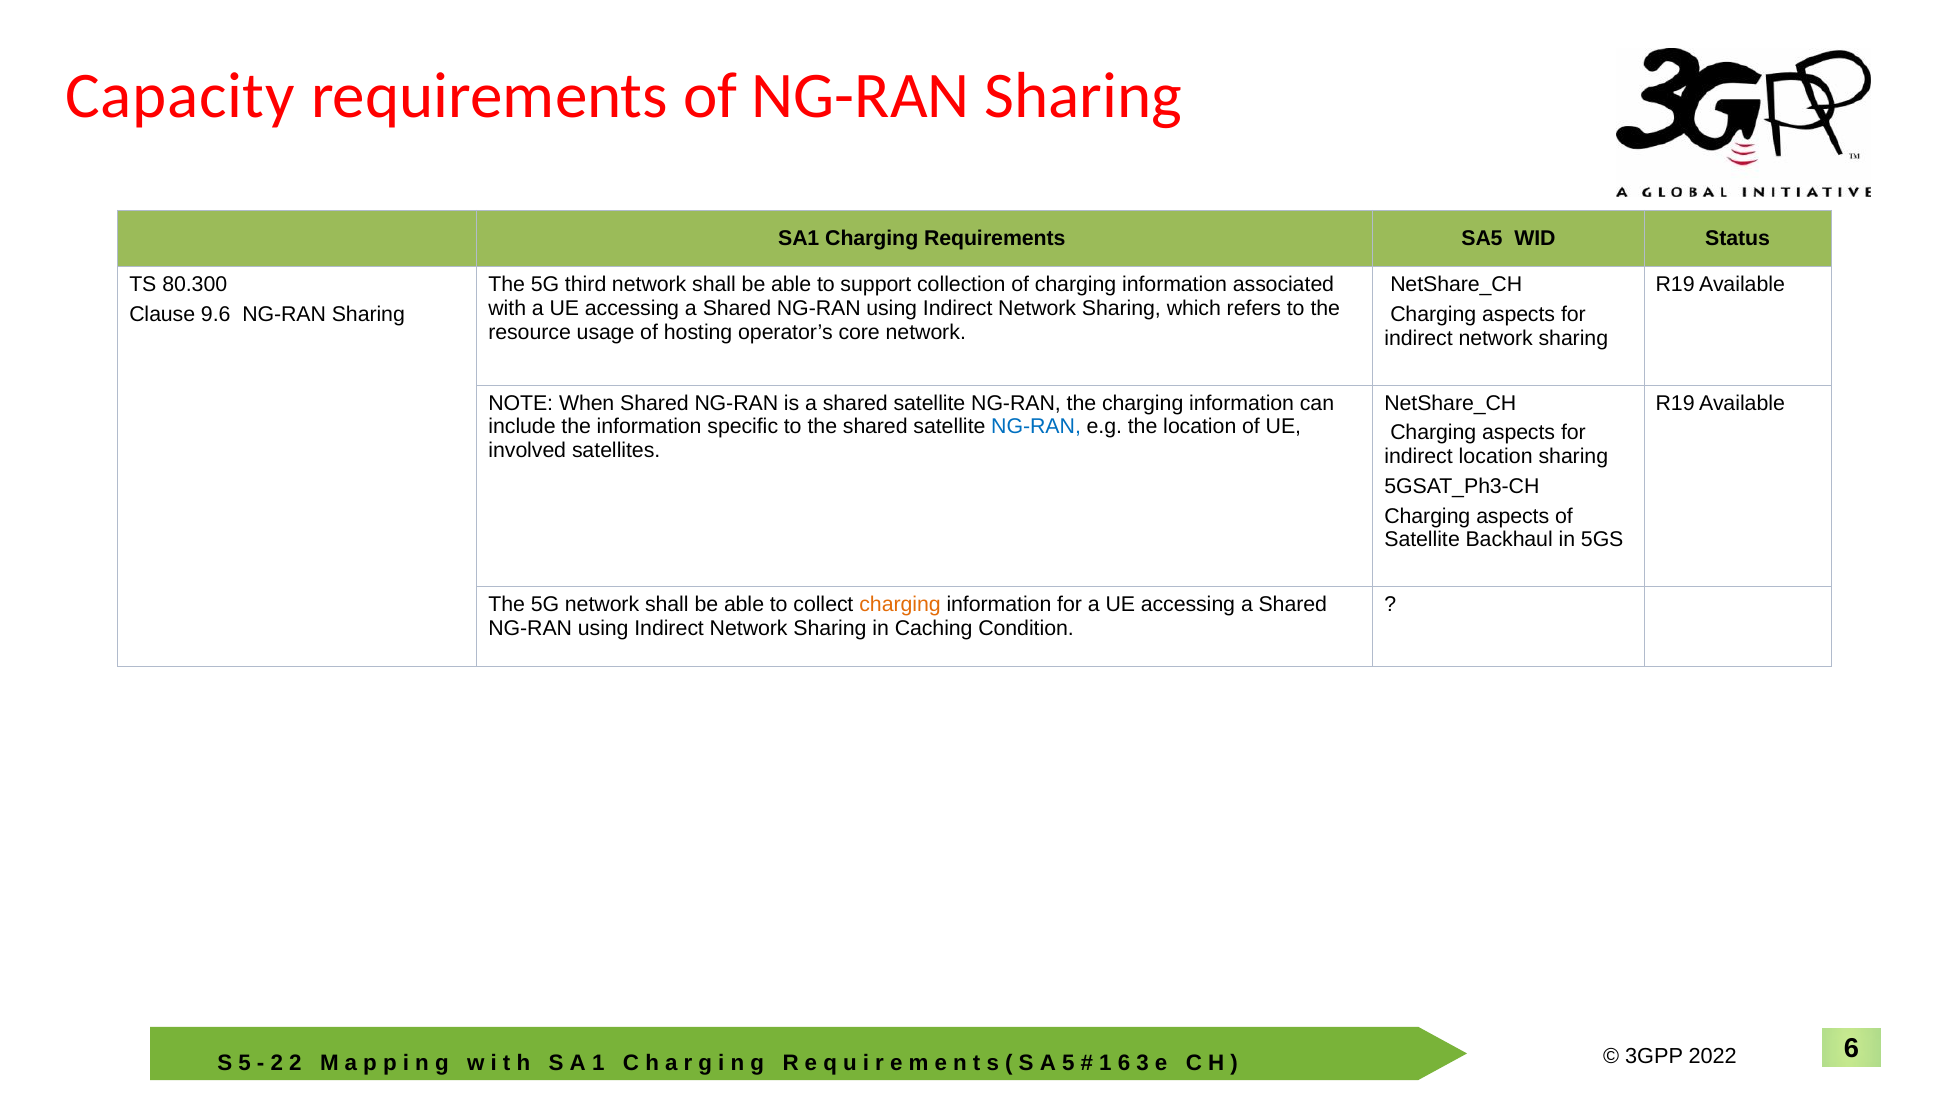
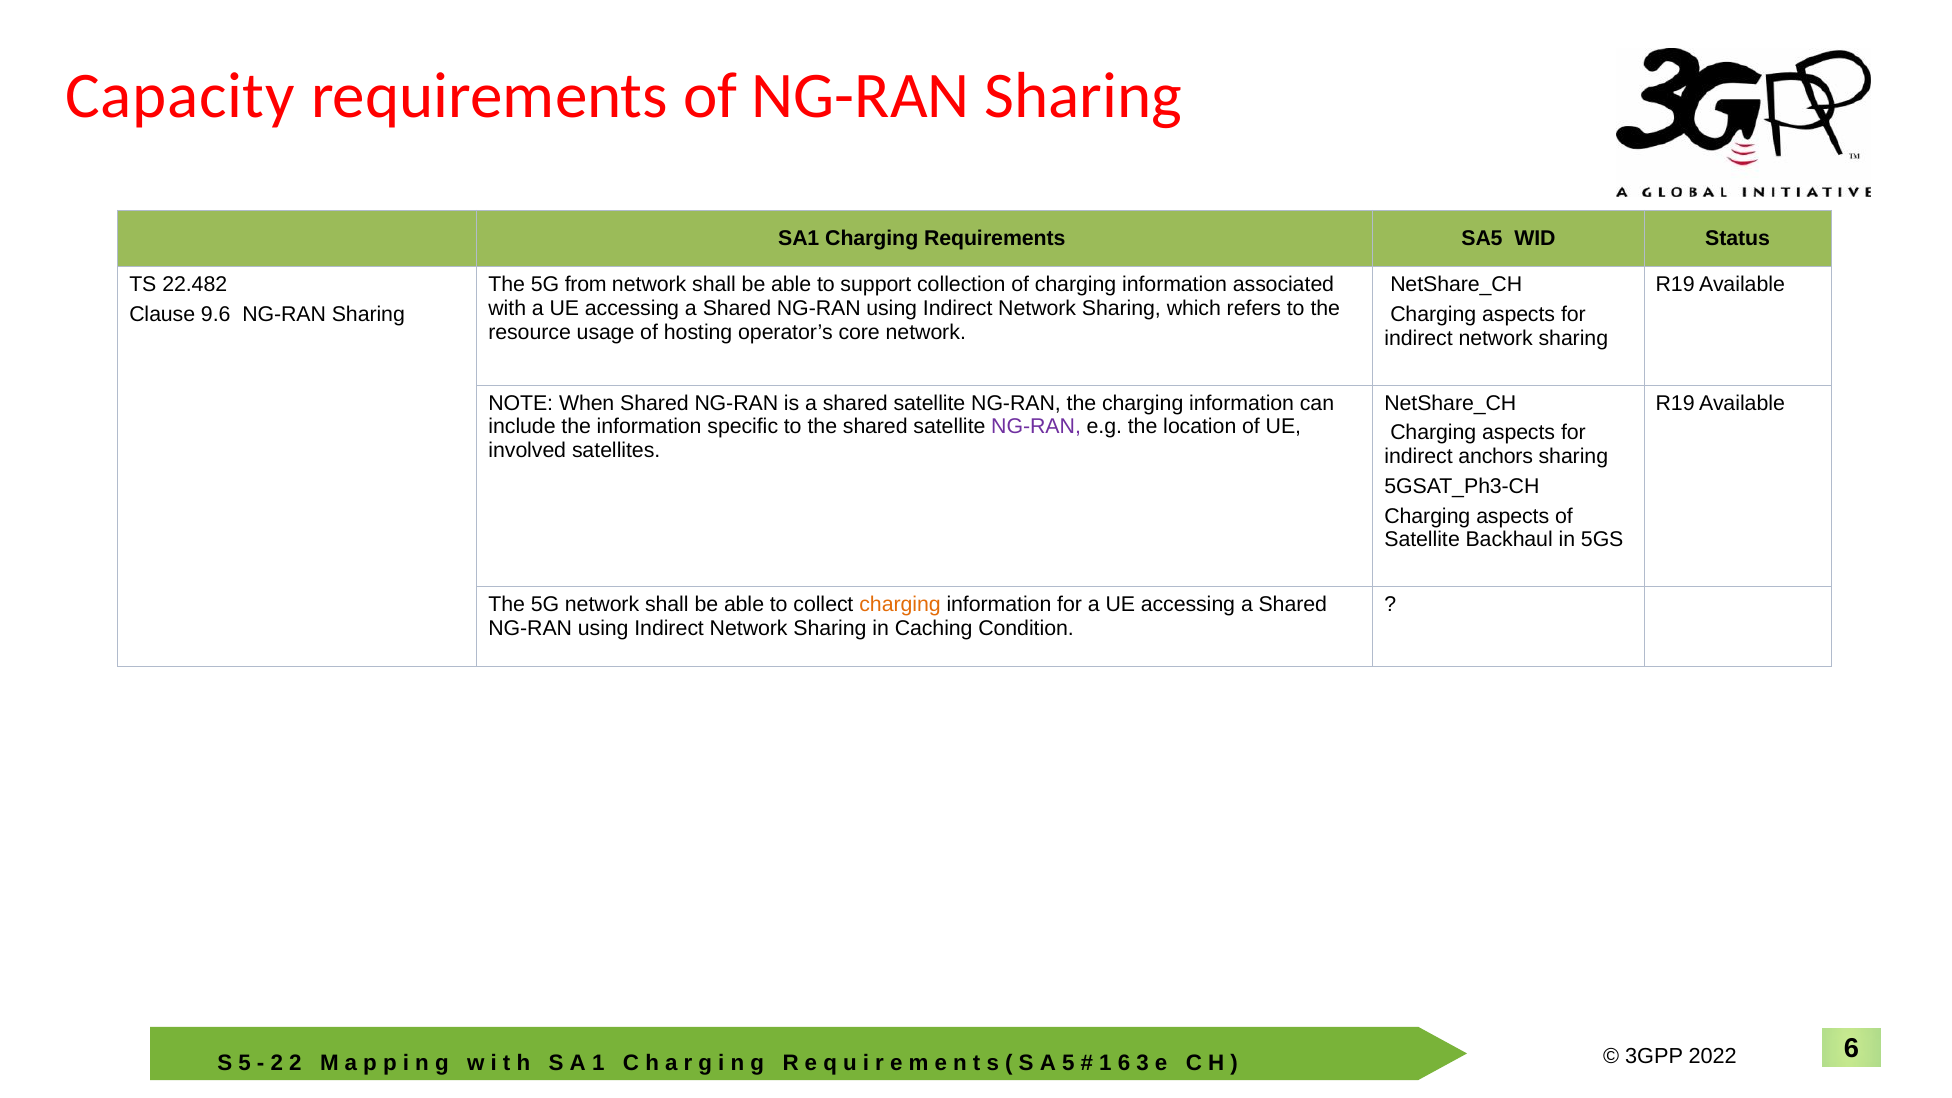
80.300: 80.300 -> 22.482
third: third -> from
NG-RAN at (1036, 427) colour: blue -> purple
indirect location: location -> anchors
